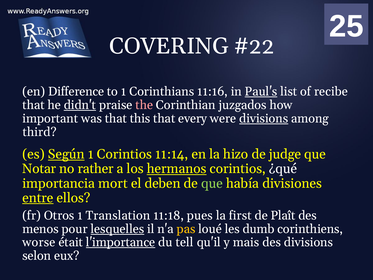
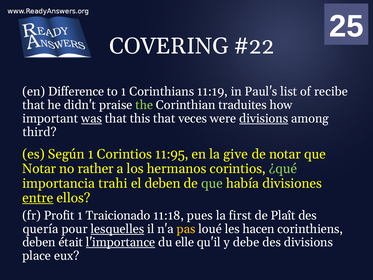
11:16: 11:16 -> 11:19
Paul's underline: present -> none
didn't underline: present -> none
the colour: pink -> light green
juzgados: juzgados -> traduites
was underline: none -> present
every: every -> veces
Según underline: present -> none
11:14: 11:14 -> 11:95
hizo: hizo -> give
de judge: judge -> notar
hermanos underline: present -> none
¿qué colour: white -> light green
mort: mort -> trahi
Otros: Otros -> Profit
Translation: Translation -> Traicionado
menos: menos -> quería
dumb: dumb -> hacen
worse at (39, 242): worse -> deben
tell: tell -> elle
mais: mais -> debe
selon: selon -> place
